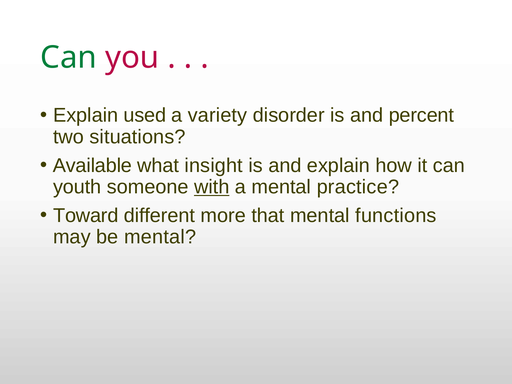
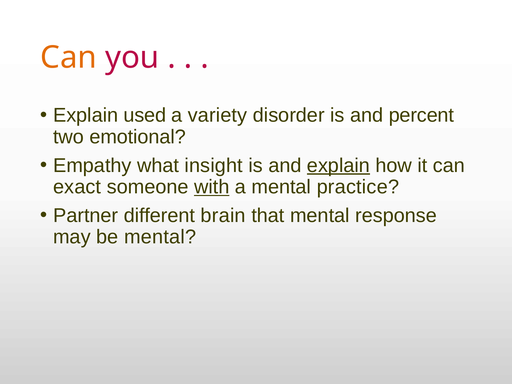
Can at (69, 57) colour: green -> orange
situations: situations -> emotional
Available: Available -> Empathy
explain at (338, 165) underline: none -> present
youth: youth -> exact
Toward: Toward -> Partner
more: more -> brain
functions: functions -> response
